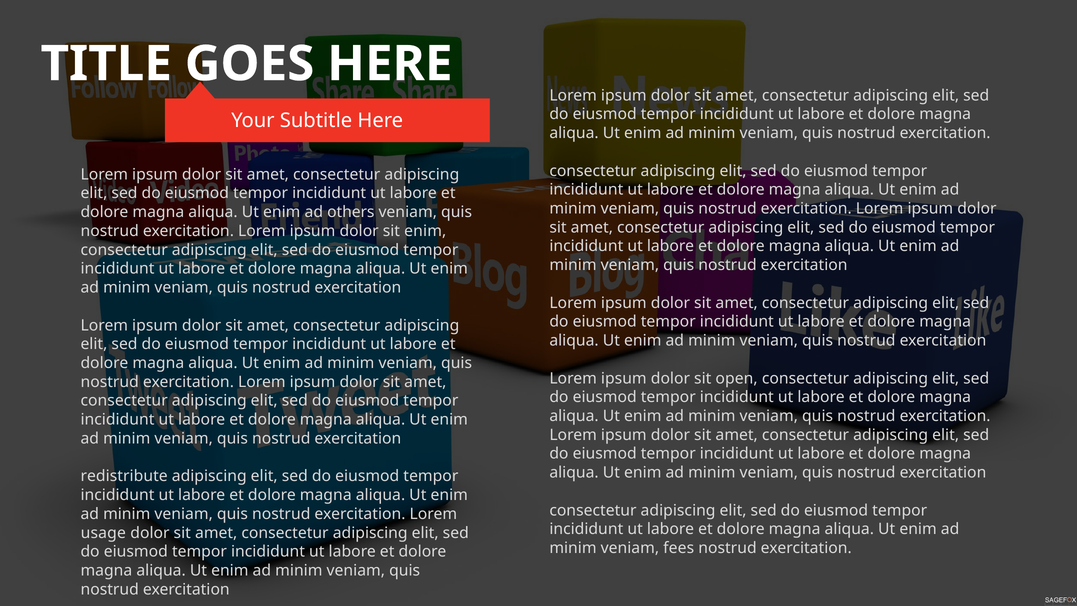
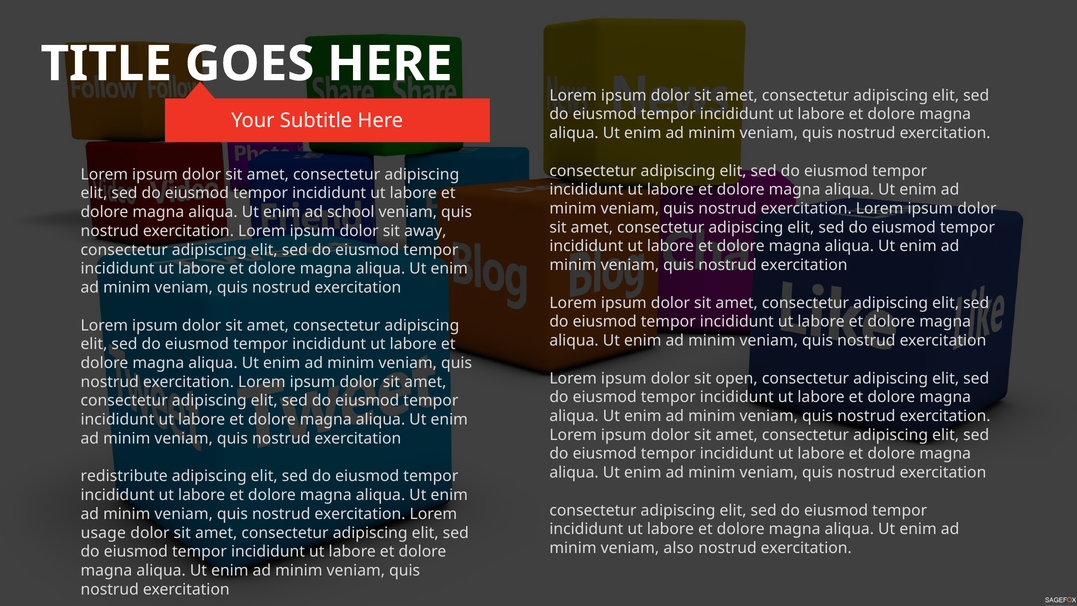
others: others -> school
sit enim: enim -> away
fees: fees -> also
